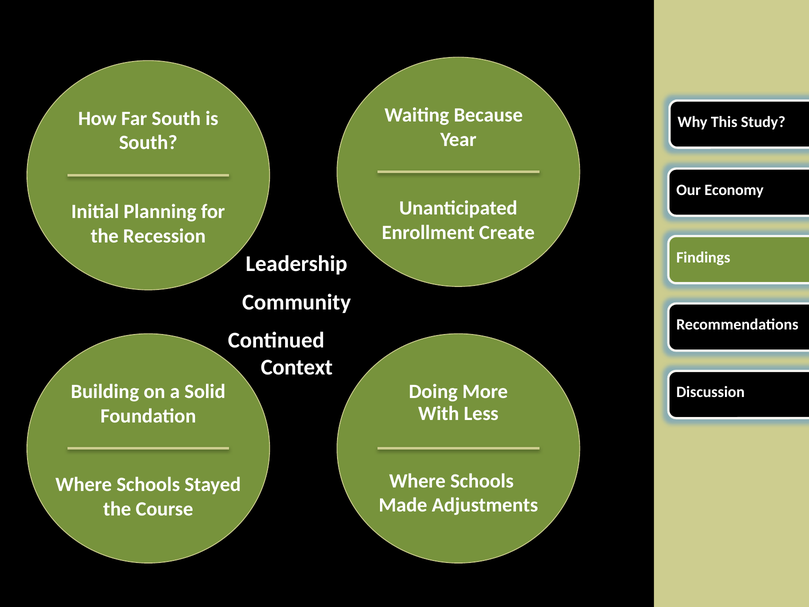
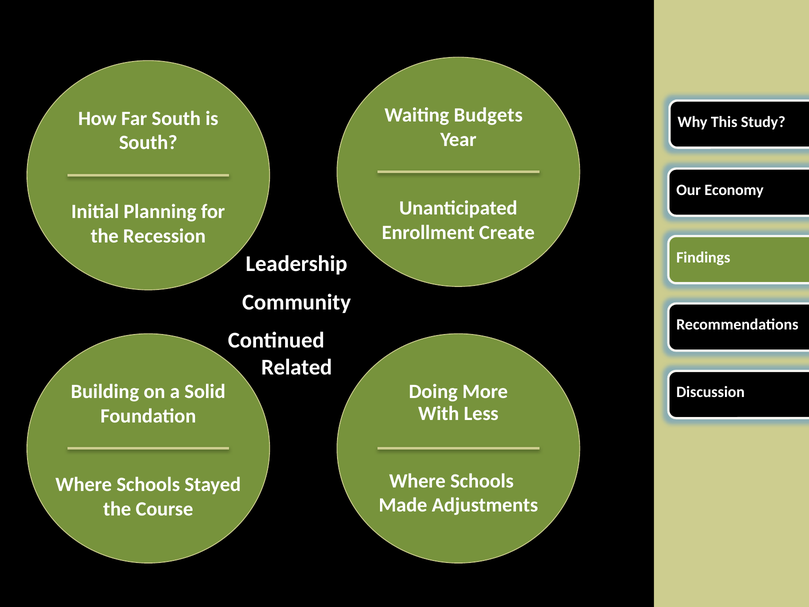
Because: Because -> Budgets
Context: Context -> Related
